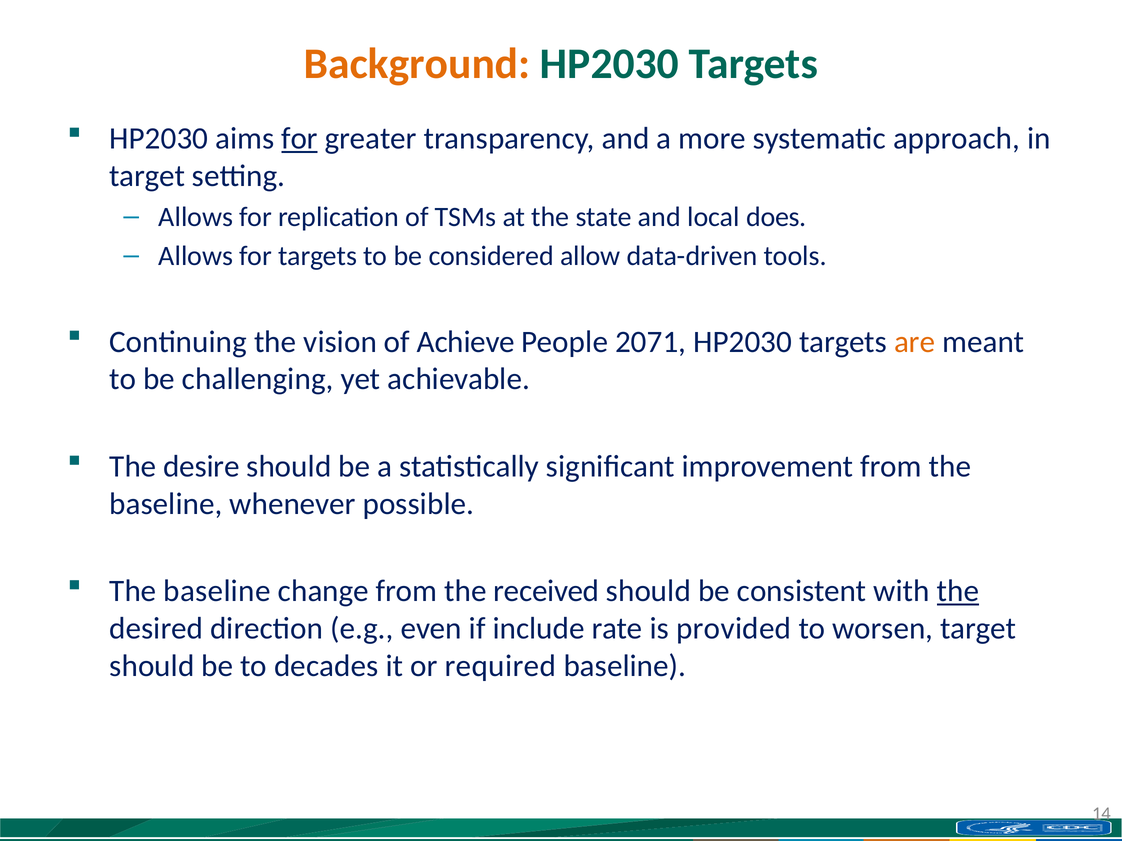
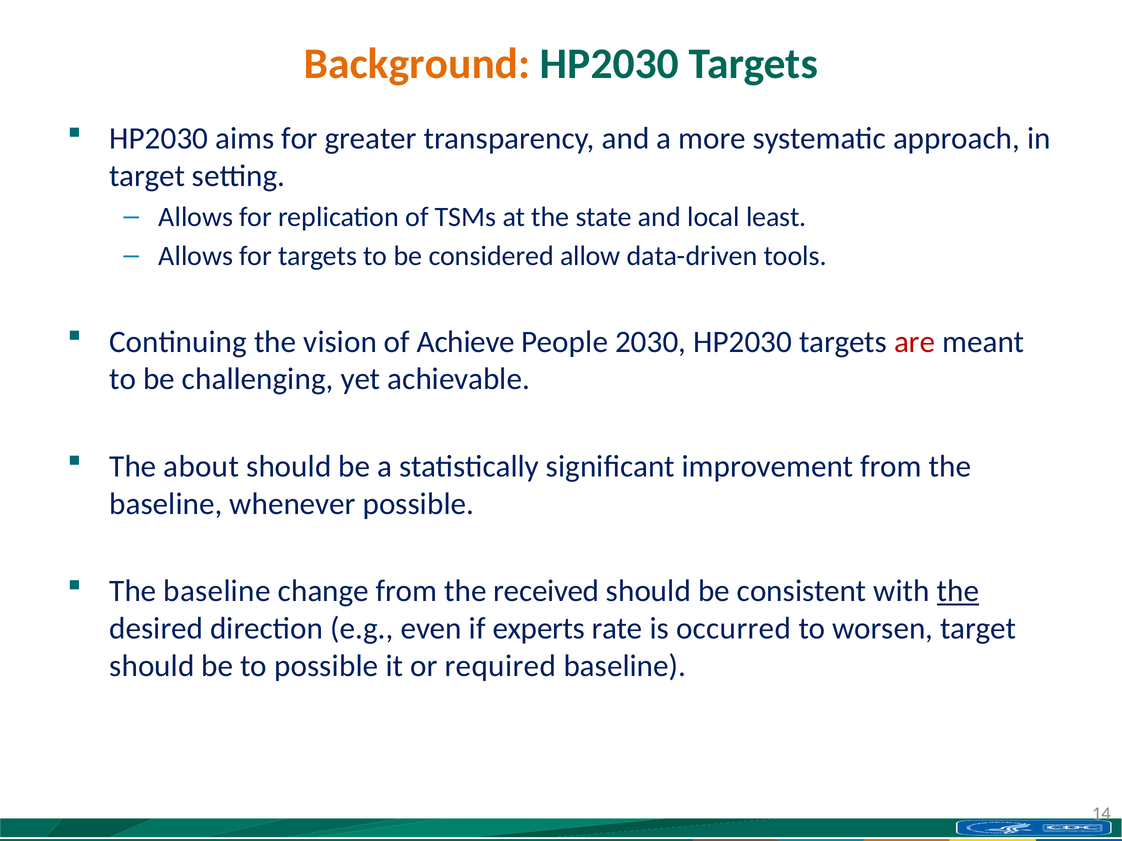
for at (300, 139) underline: present -> none
does: does -> least
2071: 2071 -> 2030
are colour: orange -> red
desire: desire -> about
include: include -> experts
provided: provided -> occurred
to decades: decades -> possible
